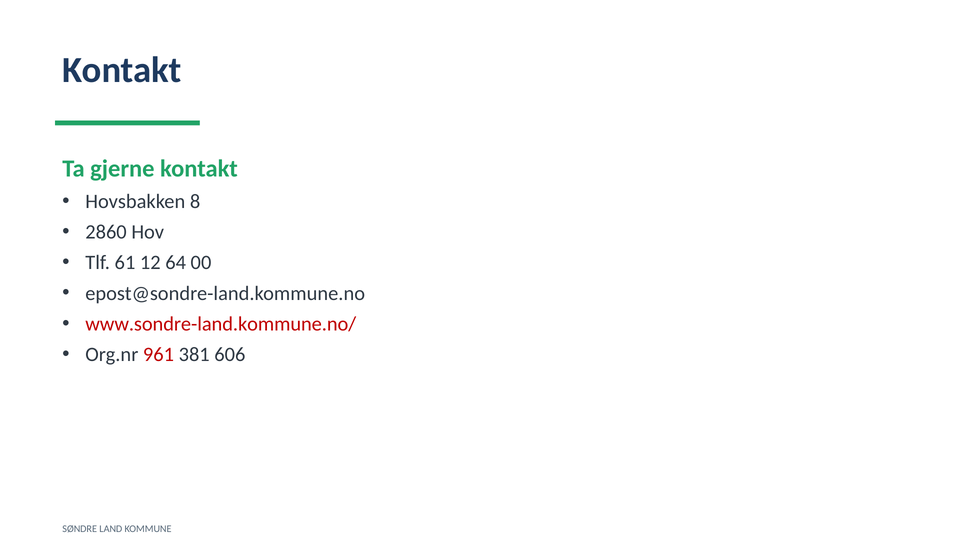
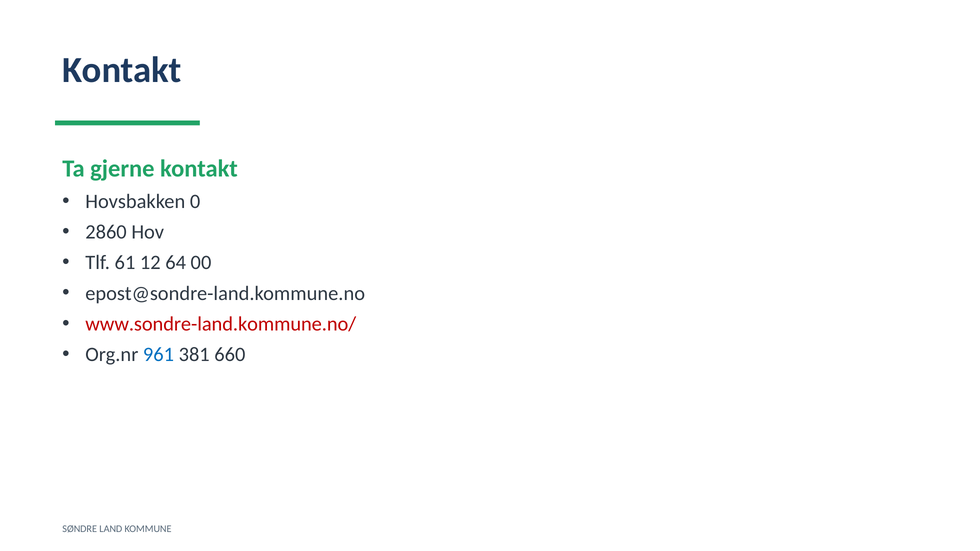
8: 8 -> 0
961 colour: red -> blue
606: 606 -> 660
